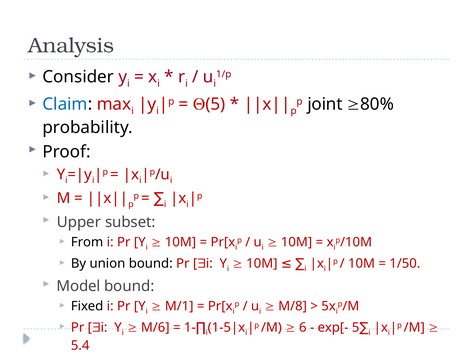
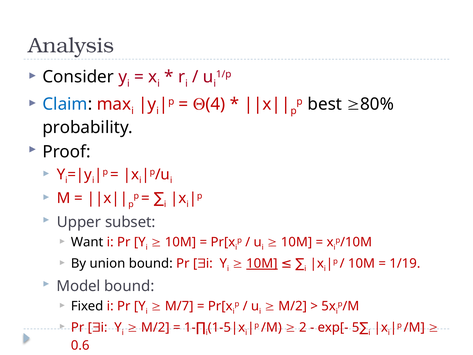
5 at (215, 104): 5 -> 4
joint: joint -> best
From: From -> Want
10M at (262, 263) underline: none -> present
1/50: 1/50 -> 1/19
M/1: M/1 -> M/7
M/8 at (293, 306): M/8 -> M/2
M/6 at (155, 327): M/6 -> M/2
6: 6 -> 2
5.4: 5.4 -> 0.6
